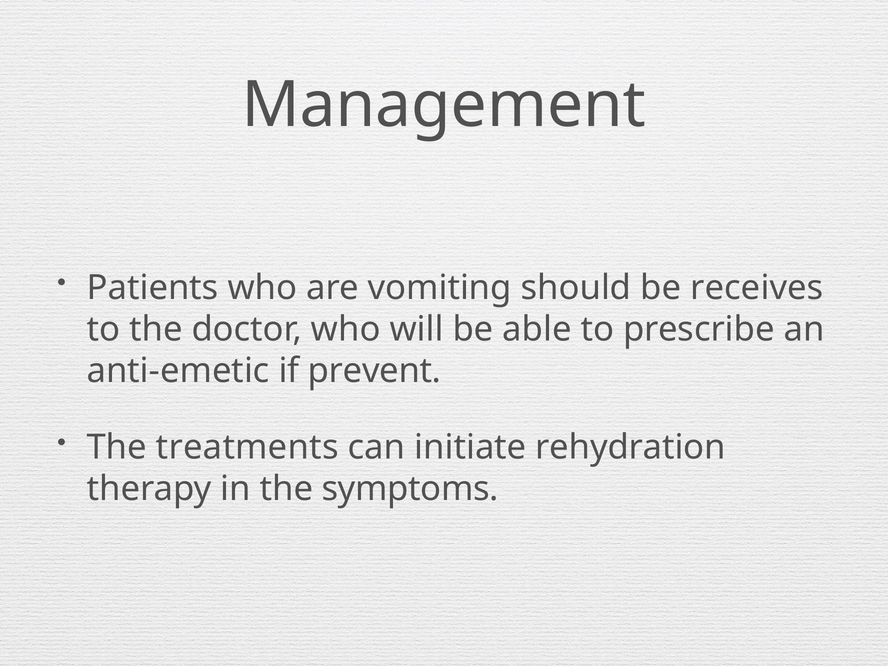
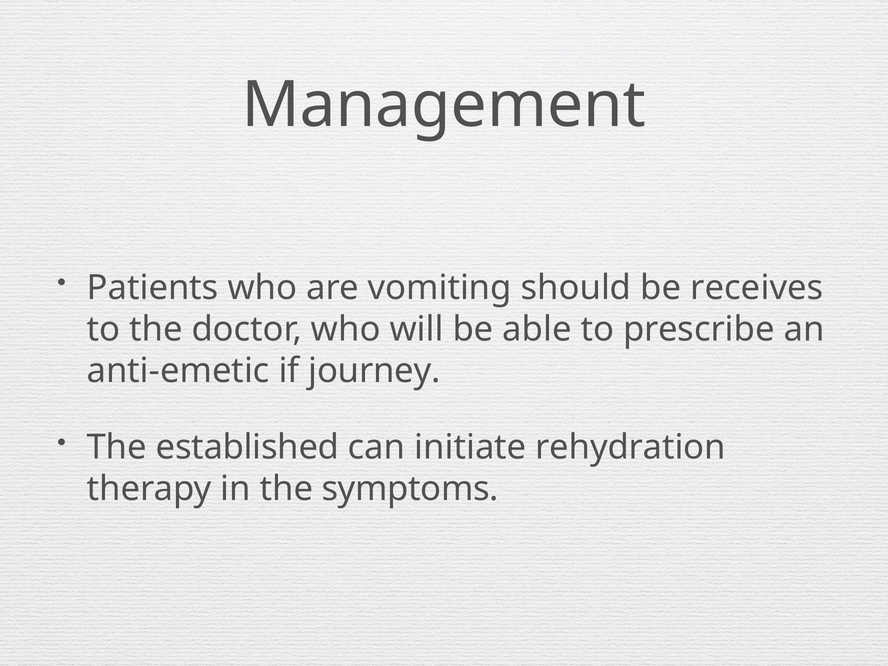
prevent: prevent -> journey
treatments: treatments -> established
